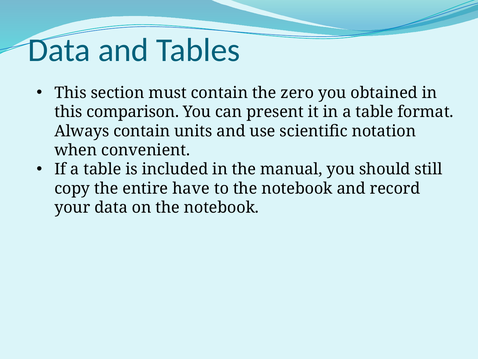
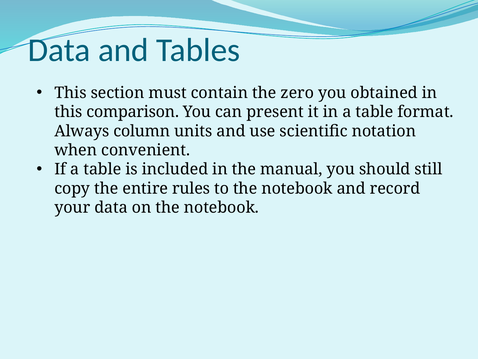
Always contain: contain -> column
have: have -> rules
